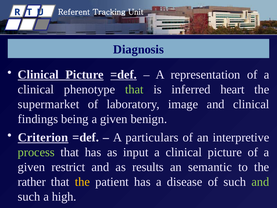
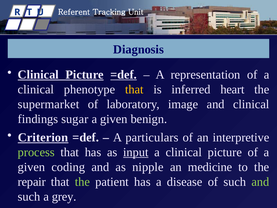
that at (134, 89) colour: light green -> yellow
being: being -> sugar
input underline: none -> present
restrict: restrict -> coding
results: results -> nipple
semantic: semantic -> medicine
rather: rather -> repair
the at (82, 182) colour: yellow -> light green
high: high -> grey
